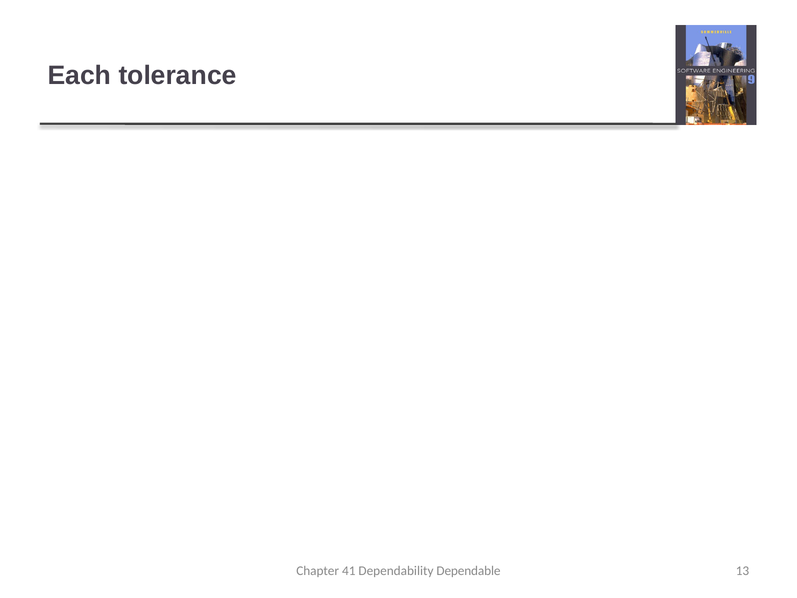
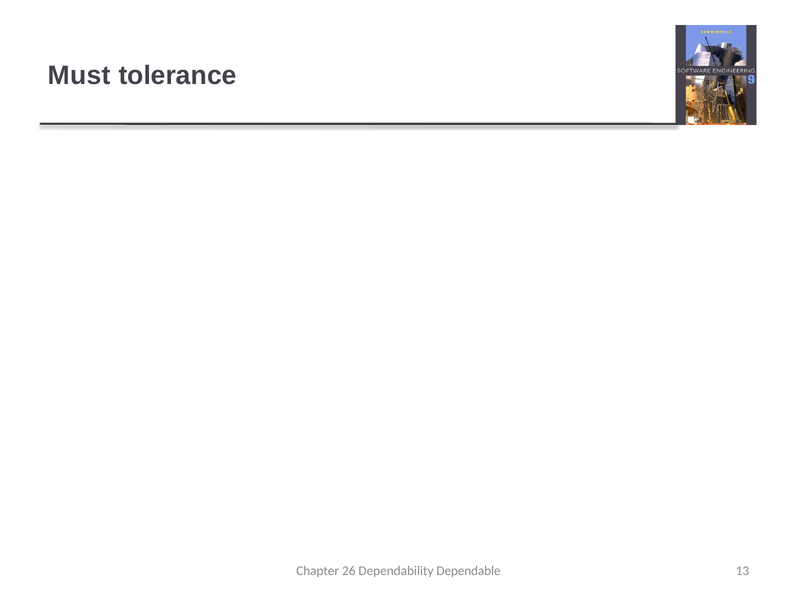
Each at (79, 76): Each -> Must
41: 41 -> 26
